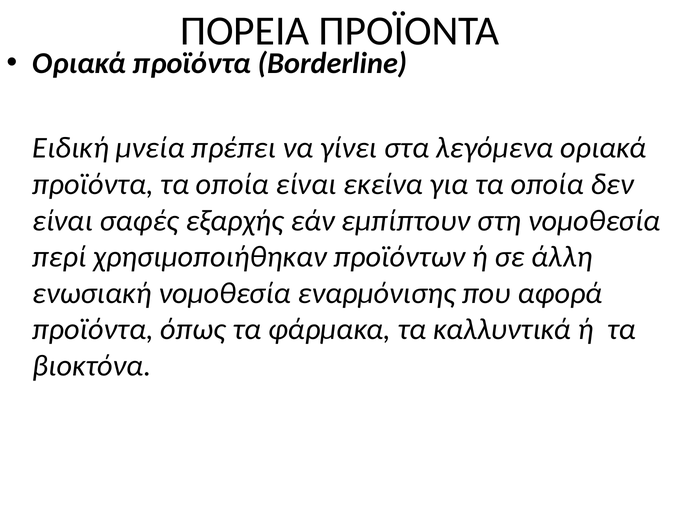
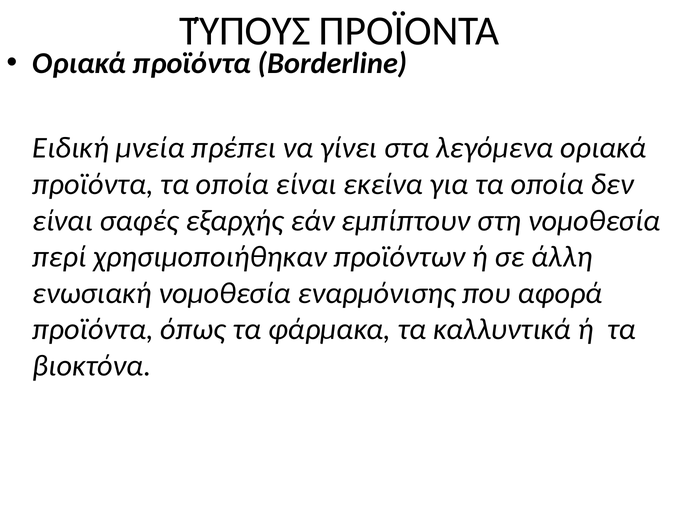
ΠΟΡΕΙΑ: ΠΟΡΕΙΑ -> ΤΎΠΟΥΣ
